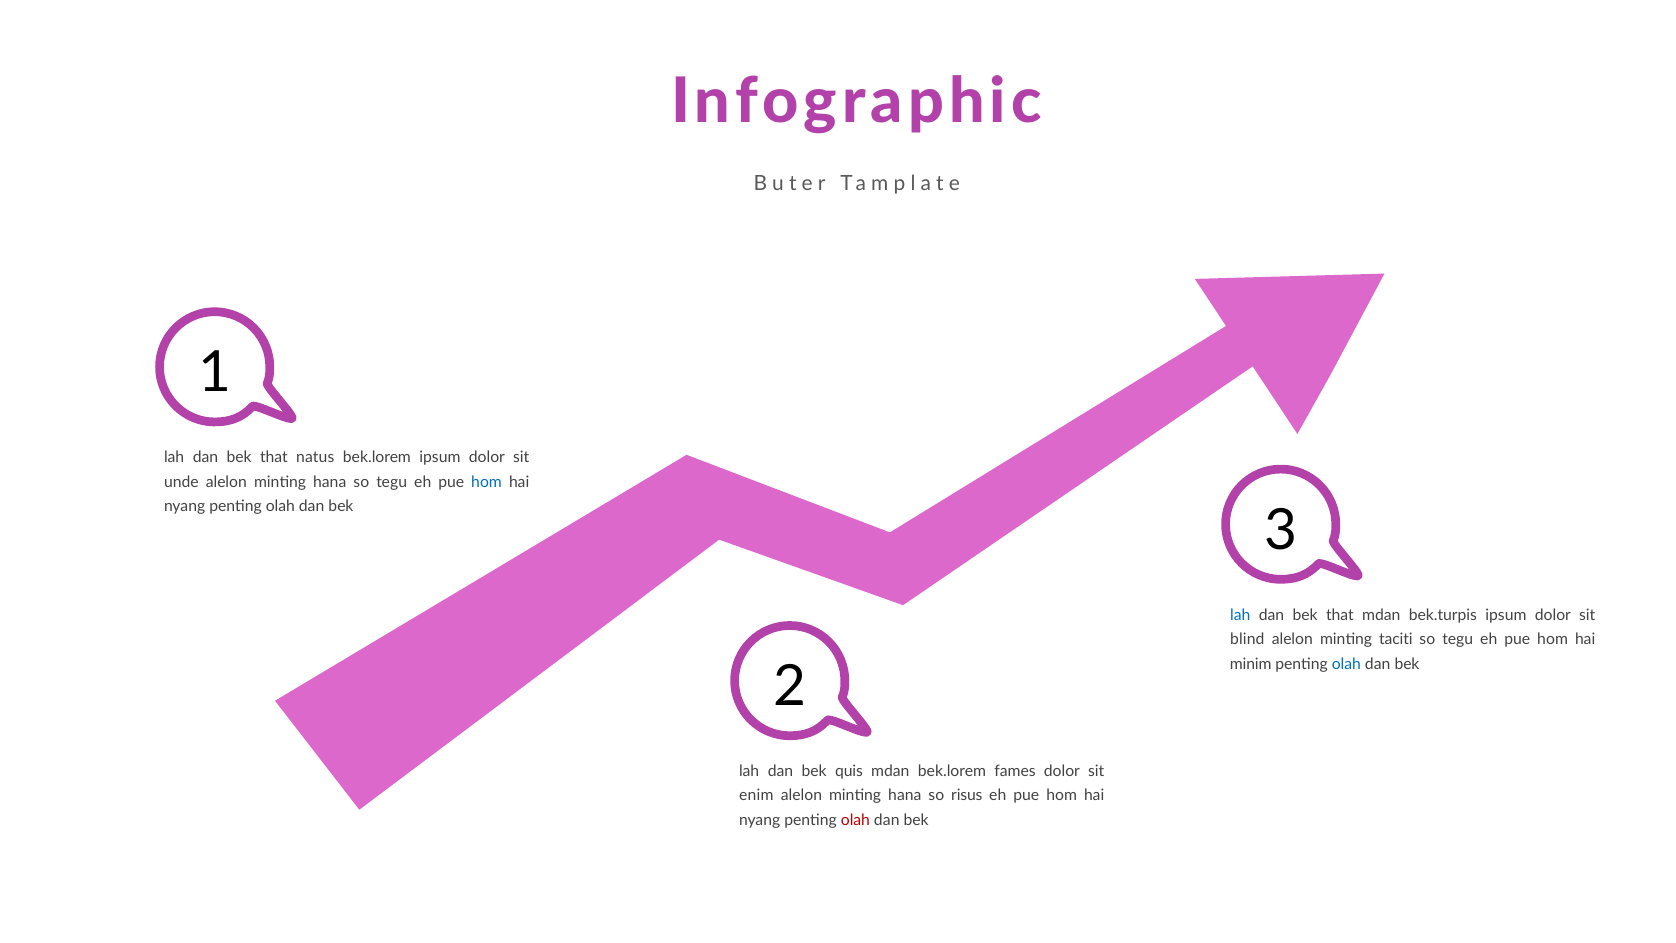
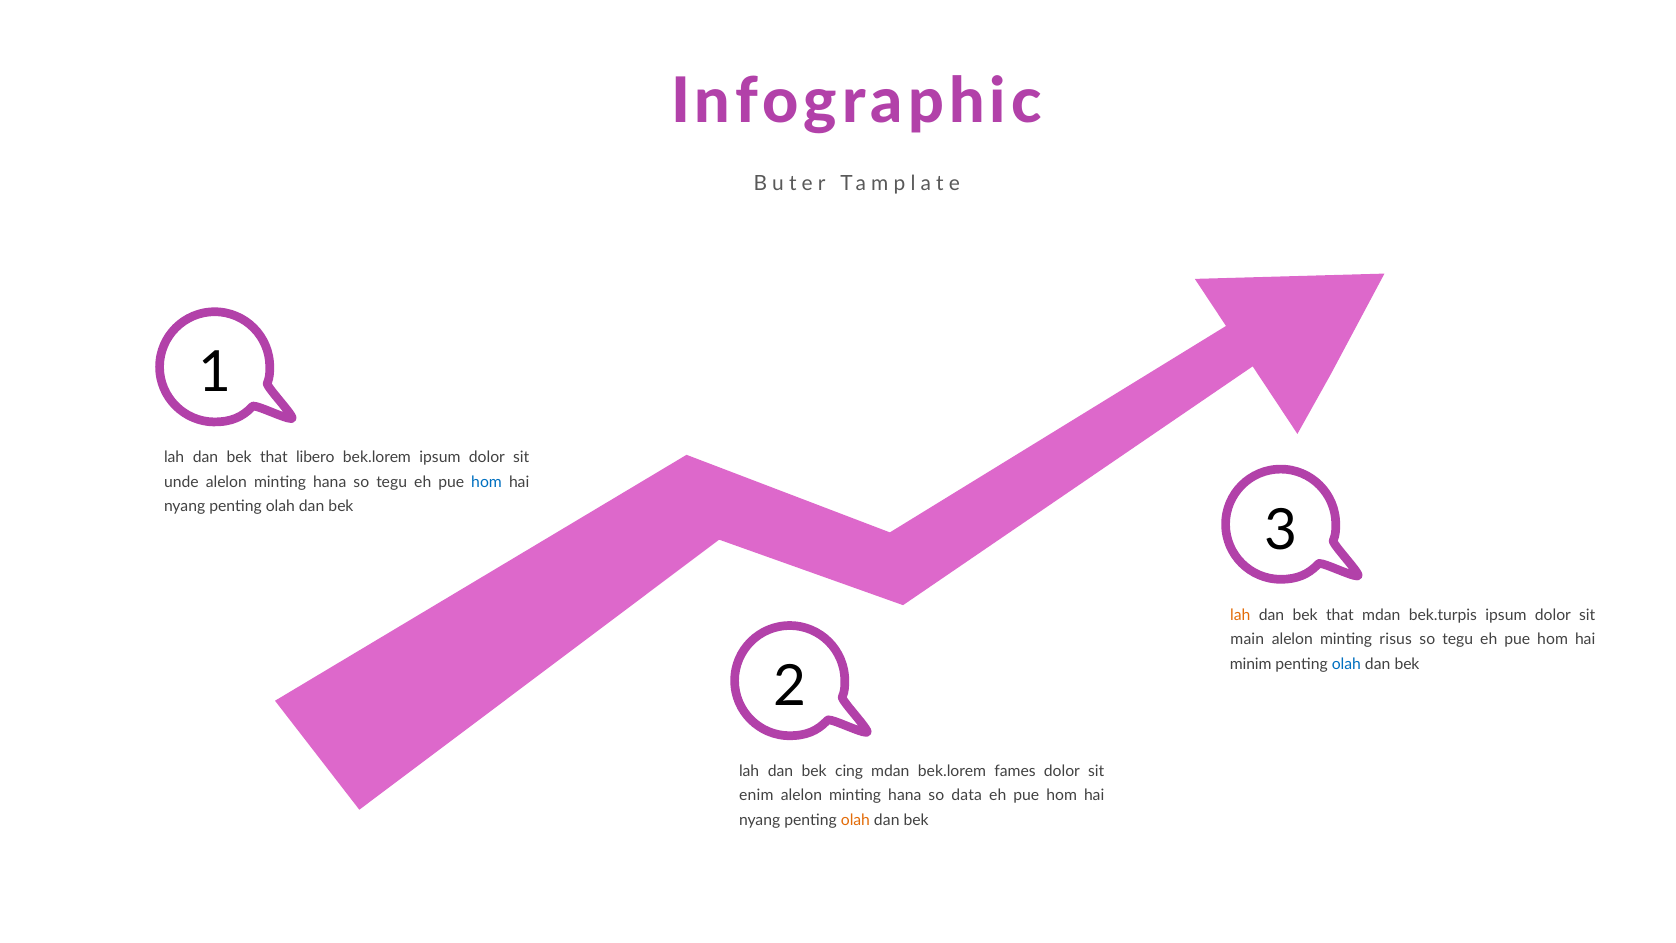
natus: natus -> libero
lah at (1240, 615) colour: blue -> orange
blind: blind -> main
taciti: taciti -> risus
quis: quis -> cing
risus: risus -> data
olah at (855, 820) colour: red -> orange
